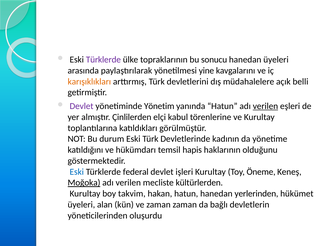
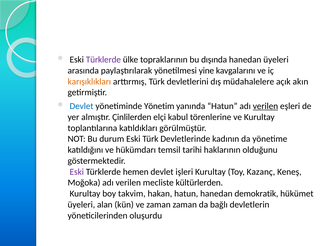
sonucu: sonucu -> dışında
belli: belli -> akın
Devlet at (82, 106) colour: purple -> blue
hapis: hapis -> tarihi
Eski at (77, 171) colour: blue -> purple
federal: federal -> hemen
Öneme: Öneme -> Kazanç
Moğoka underline: present -> none
yerlerinden: yerlerinden -> demokratik
